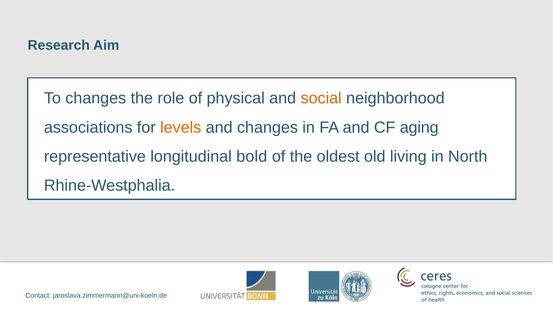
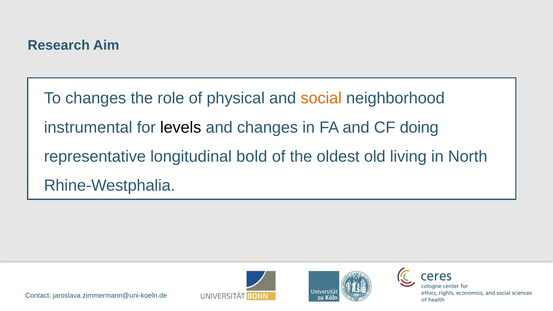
associations: associations -> instrumental
levels colour: orange -> black
aging: aging -> doing
